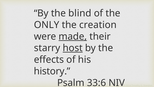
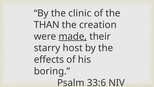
blind: blind -> clinic
ONLY: ONLY -> THAN
host underline: present -> none
history: history -> boring
